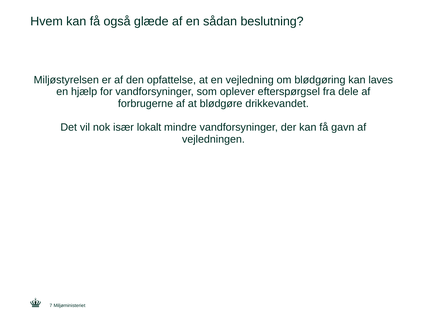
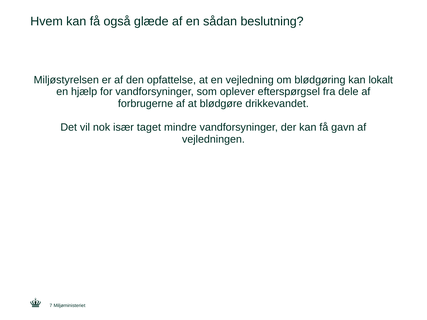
laves: laves -> lokalt
lokalt: lokalt -> taget
